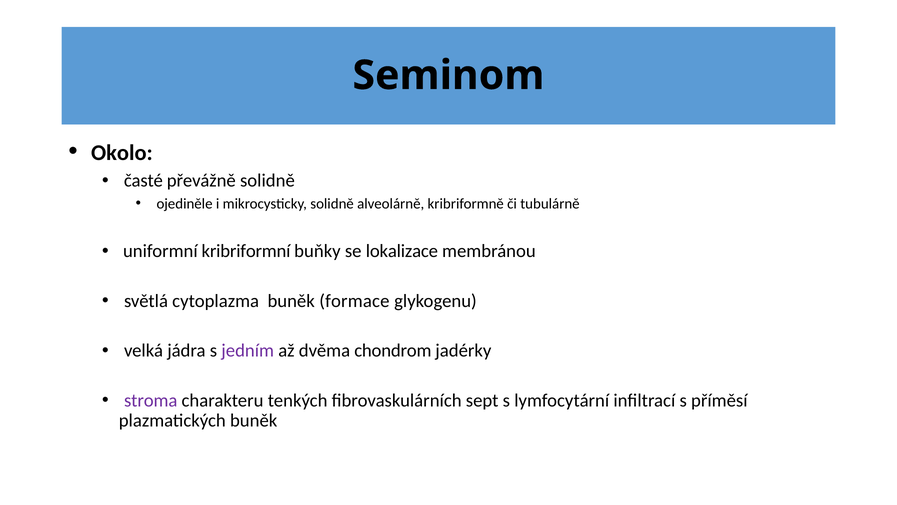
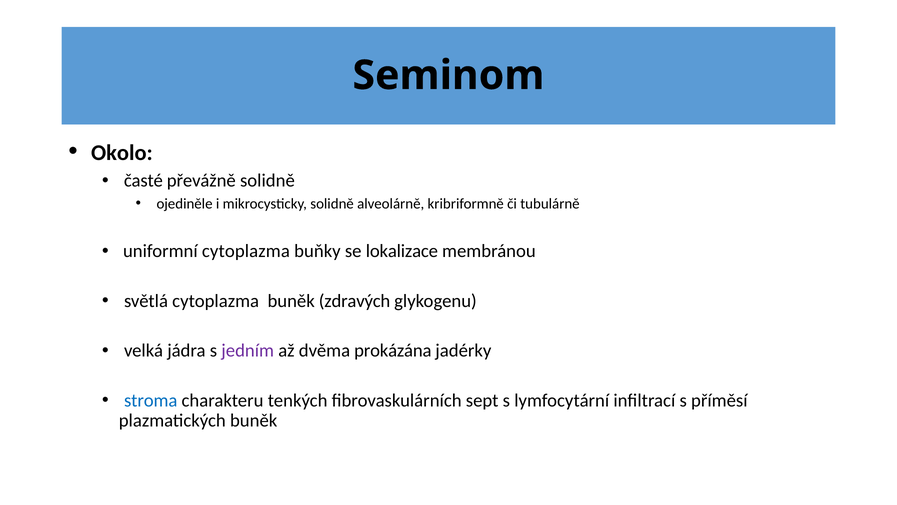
uniformní kribriformní: kribriformní -> cytoplazma
formace: formace -> zdravých
chondrom: chondrom -> prokázána
stroma colour: purple -> blue
